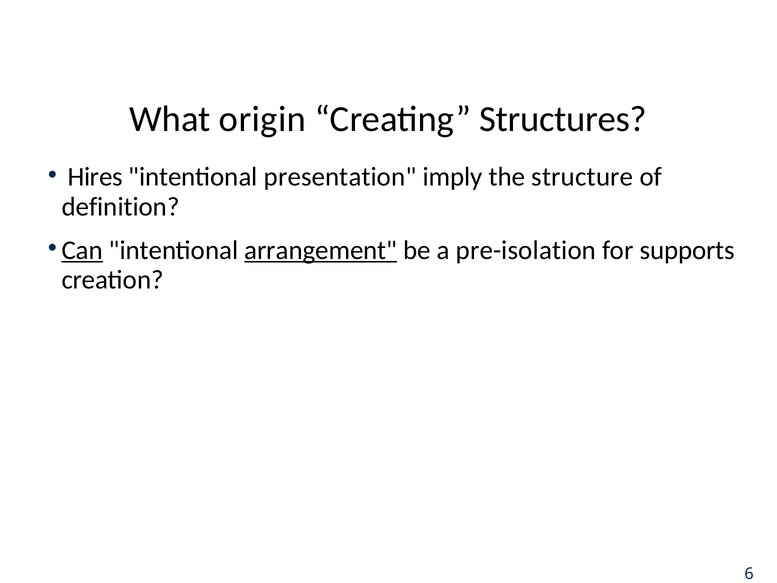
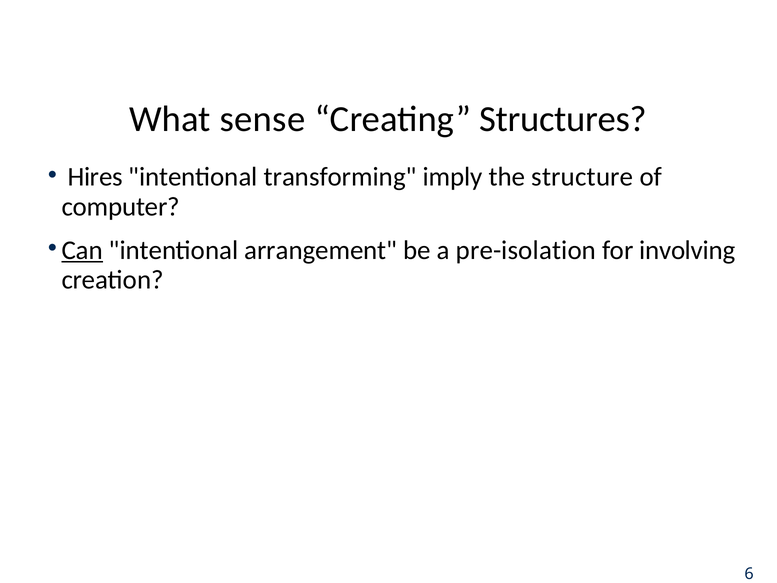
origin: origin -> sense
presentation: presentation -> transforming
definition: definition -> computer
arrangement underline: present -> none
supports: supports -> involving
